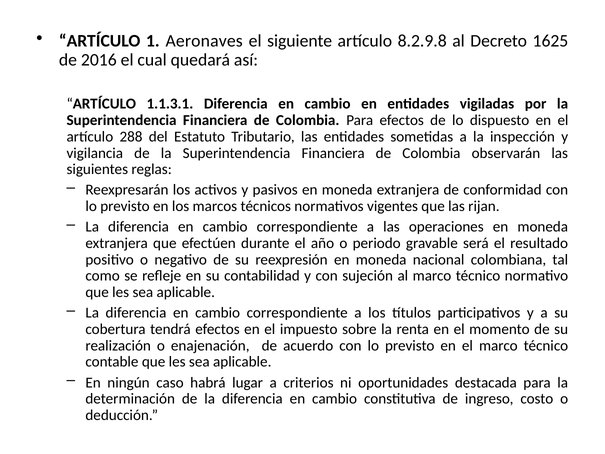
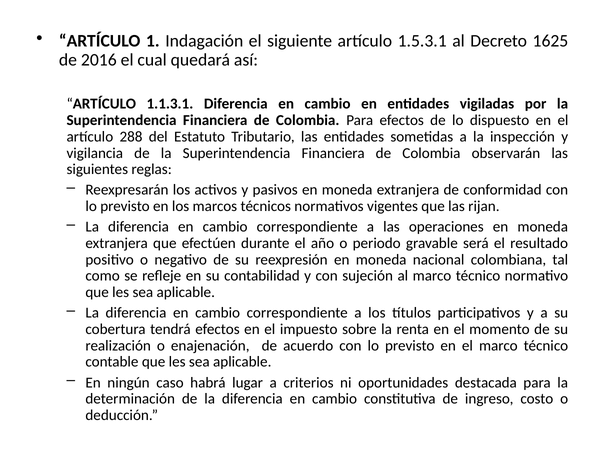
Aeronaves: Aeronaves -> Indagación
8.2.9.8: 8.2.9.8 -> 1.5.3.1
